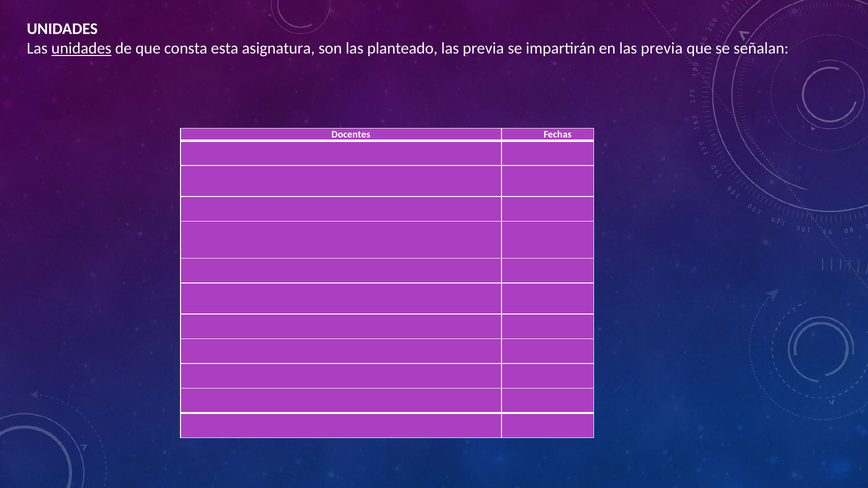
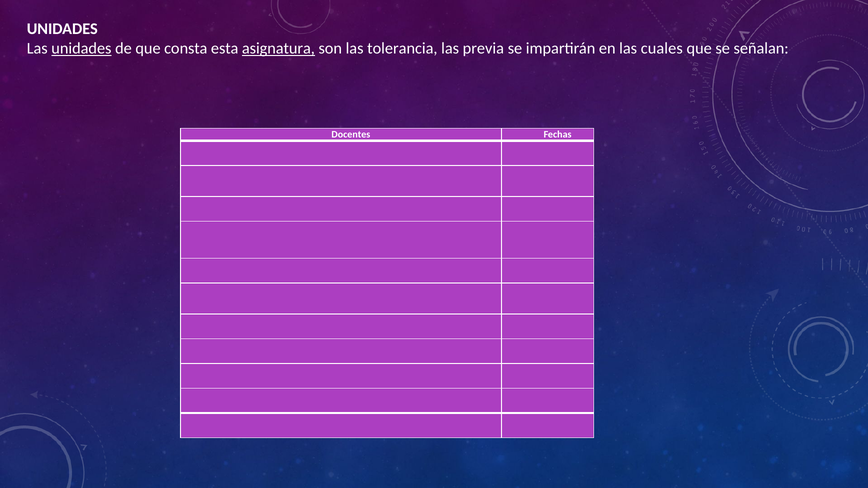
asignatura underline: none -> present
planteado: planteado -> tolerancia
en las previa: previa -> cuales
